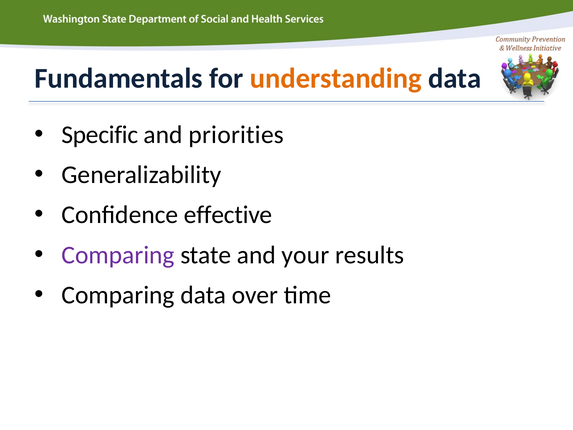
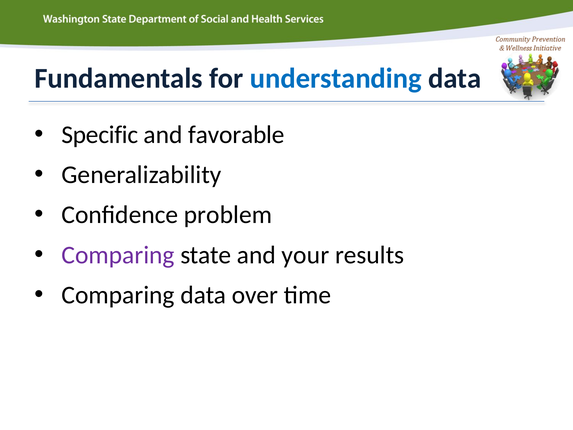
understanding colour: orange -> blue
priorities: priorities -> favorable
effective: effective -> problem
